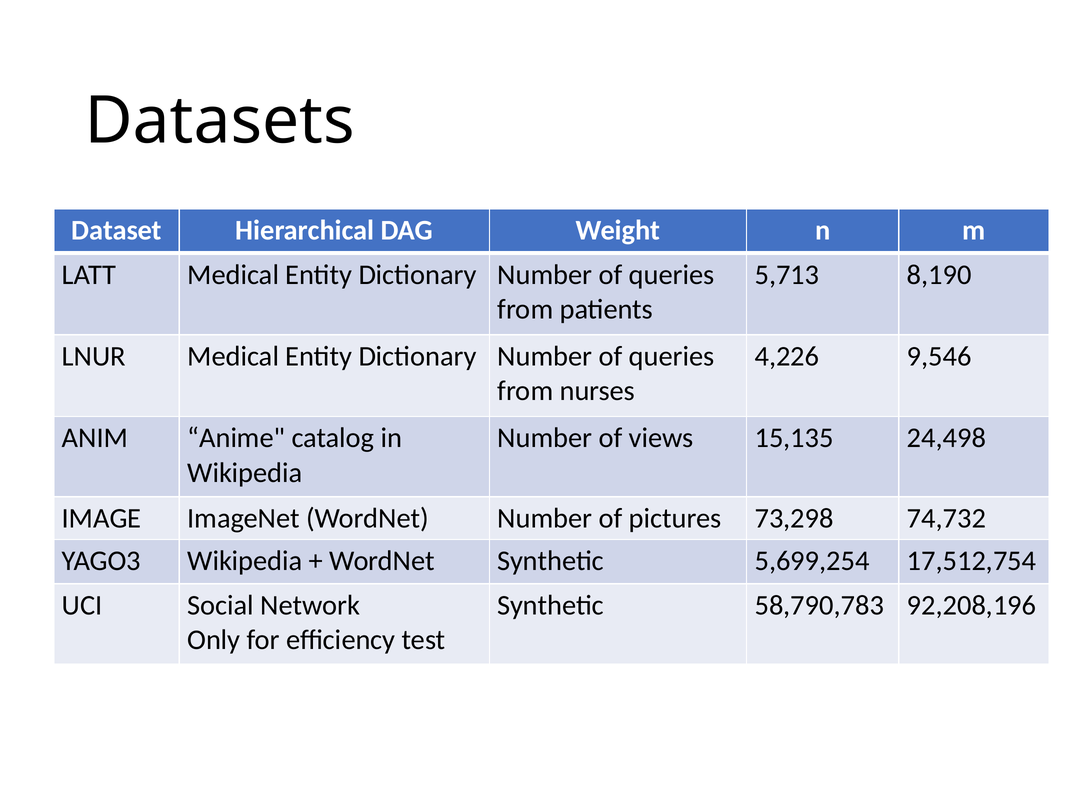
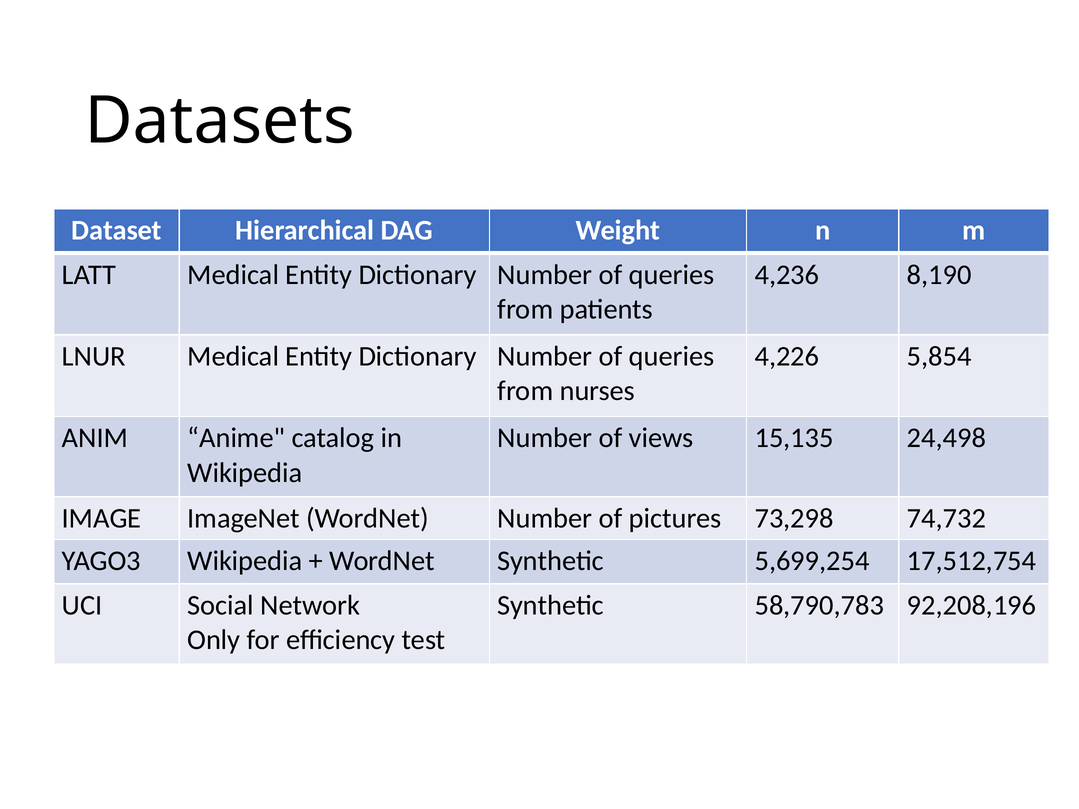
5,713: 5,713 -> 4,236
9,546: 9,546 -> 5,854
